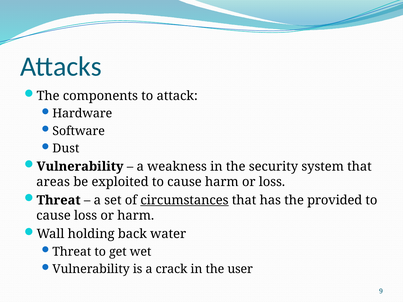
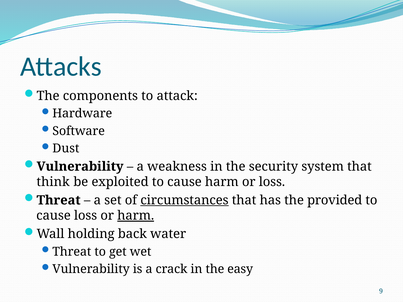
areas: areas -> think
harm at (136, 216) underline: none -> present
user: user -> easy
